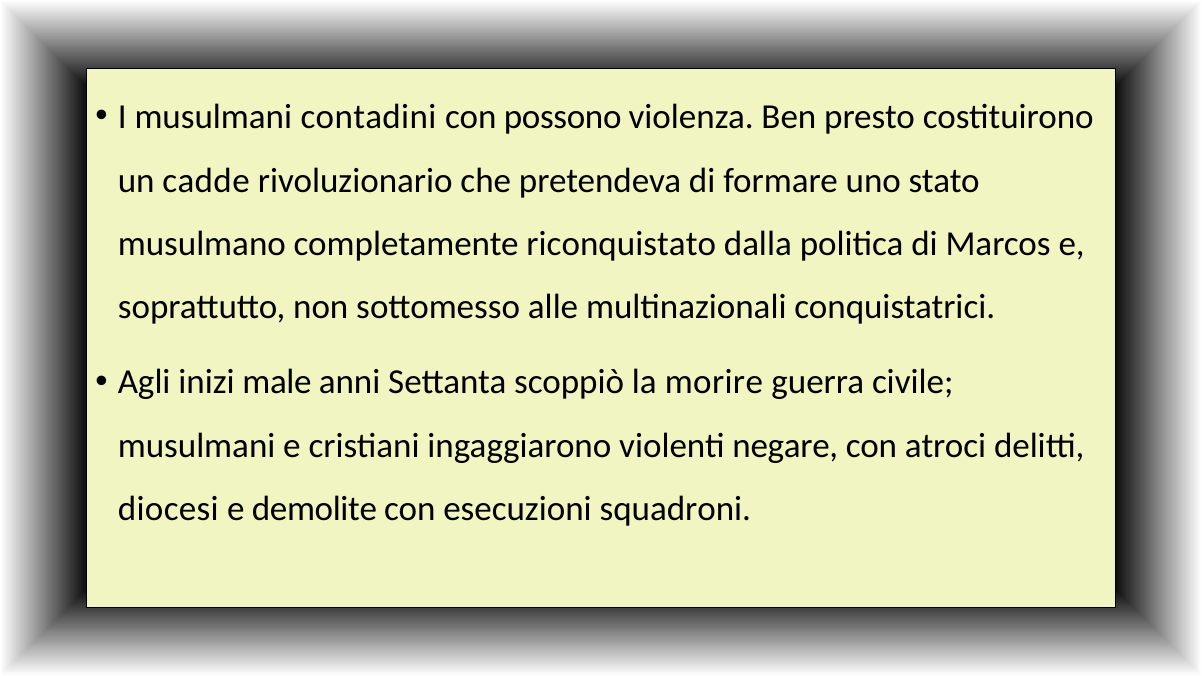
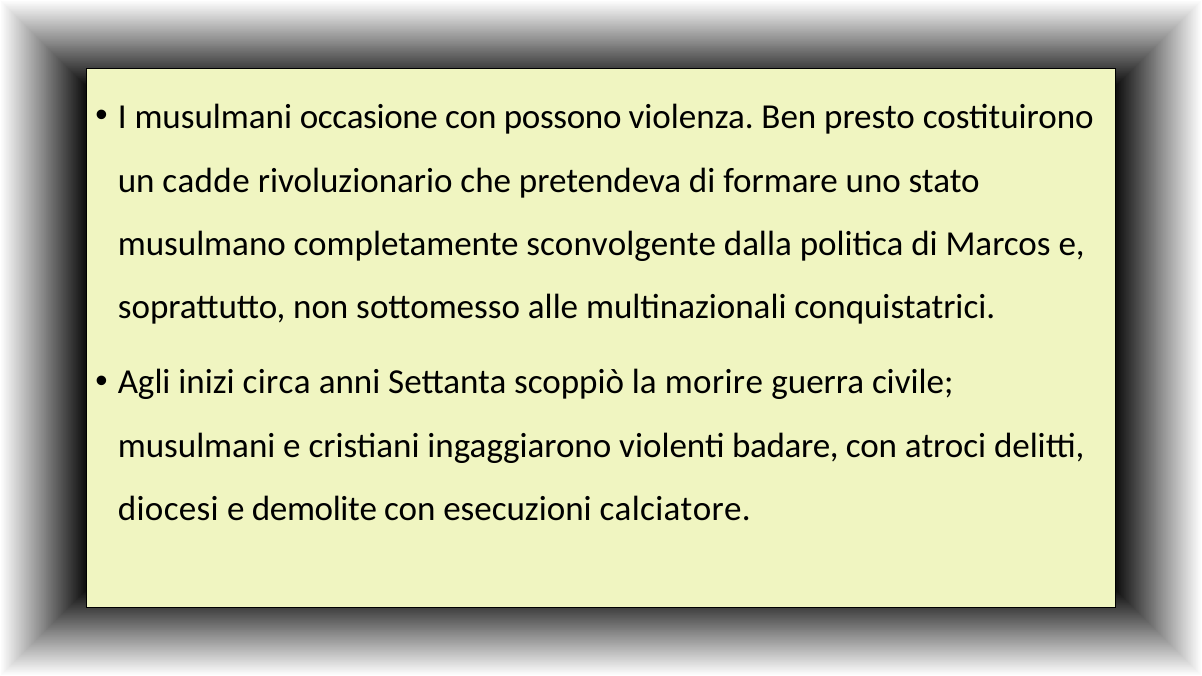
contadini: contadini -> occasione
riconquistato: riconquistato -> sconvolgente
male: male -> circa
negare: negare -> badare
squadroni: squadroni -> calciatore
